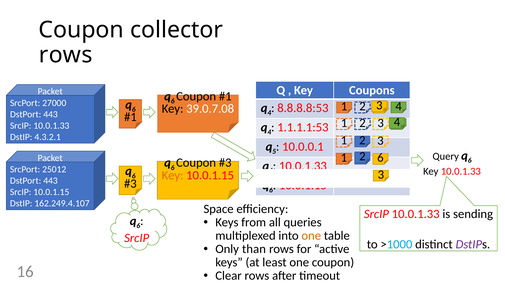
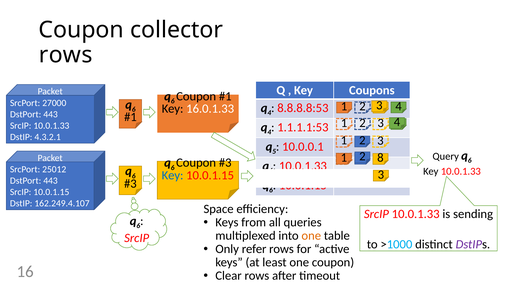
39.0.7.08: 39.0.7.08 -> 16.0.1.33
6 at (380, 158): 6 -> 8
Key at (173, 175) colour: orange -> blue
than: than -> refer
